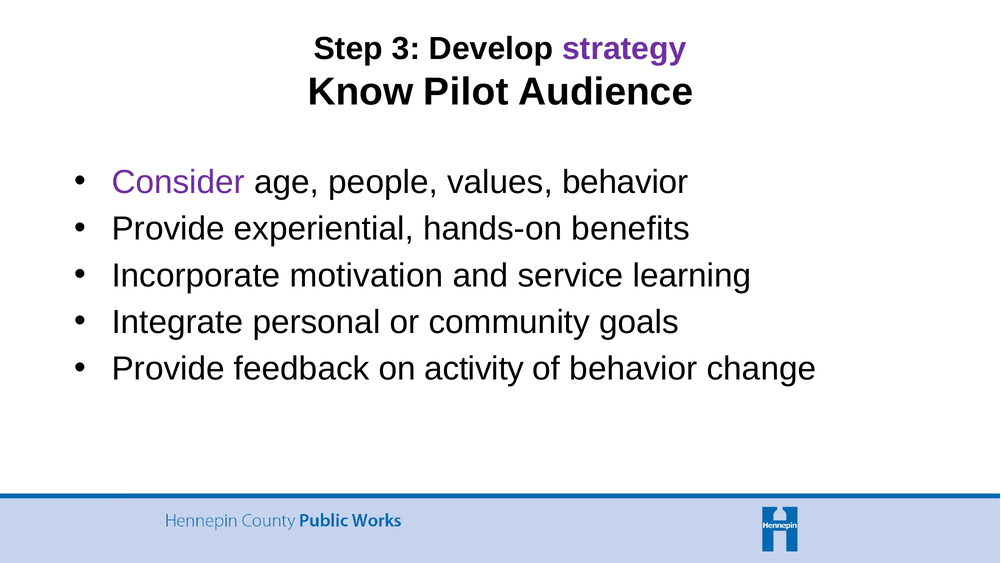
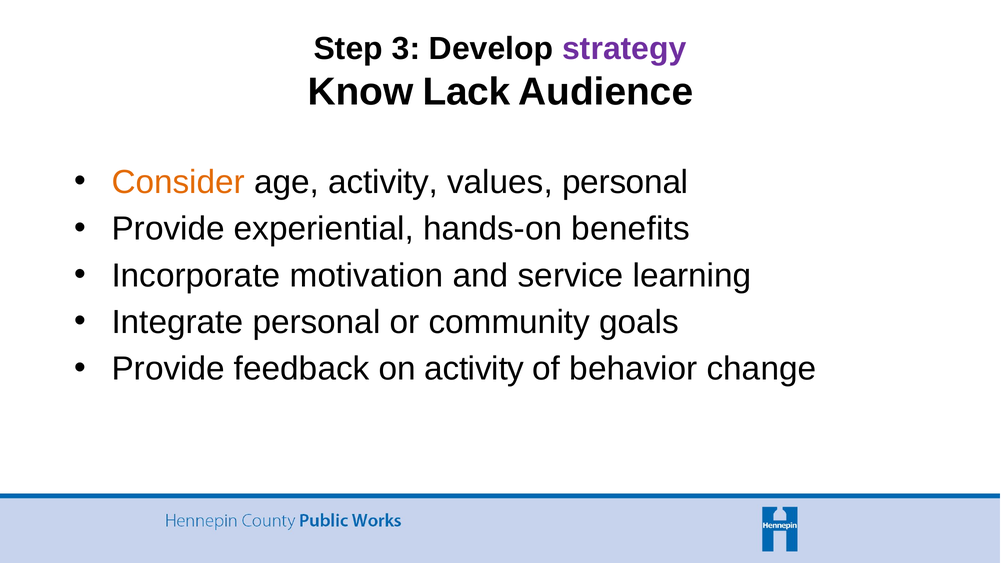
Pilot: Pilot -> Lack
Consider colour: purple -> orange
age people: people -> activity
values behavior: behavior -> personal
